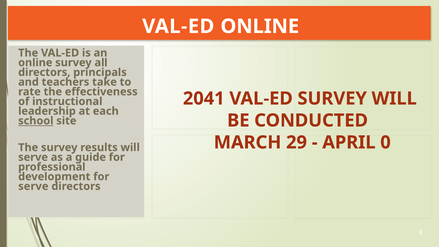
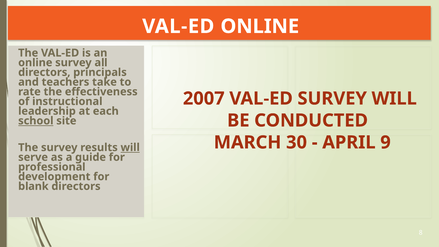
2041: 2041 -> 2007
29: 29 -> 30
0: 0 -> 9
will at (130, 147) underline: none -> present
serve at (33, 186): serve -> blank
